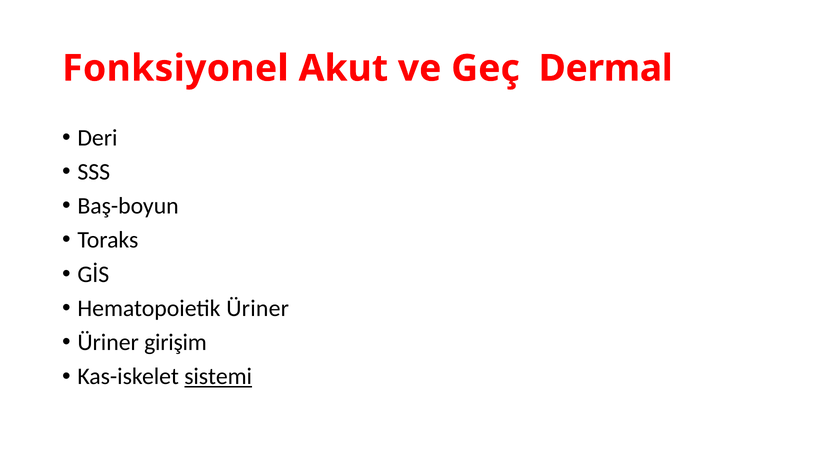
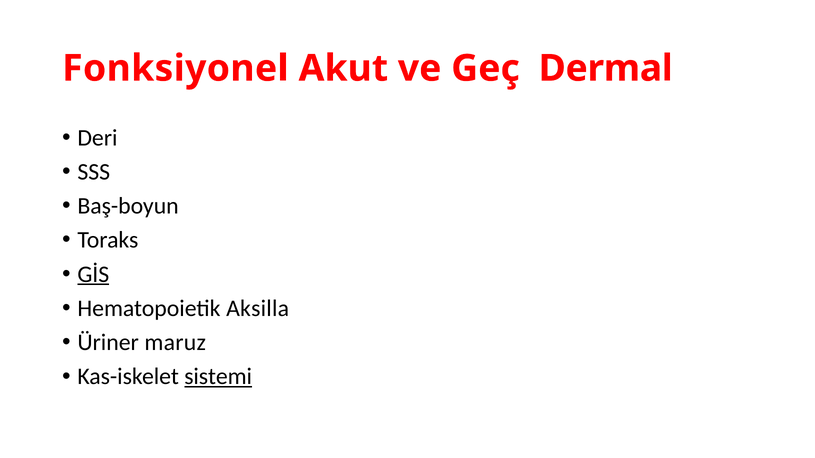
GİS underline: none -> present
Hematopoietik Üriner: Üriner -> Aksilla
girişim: girişim -> maruz
